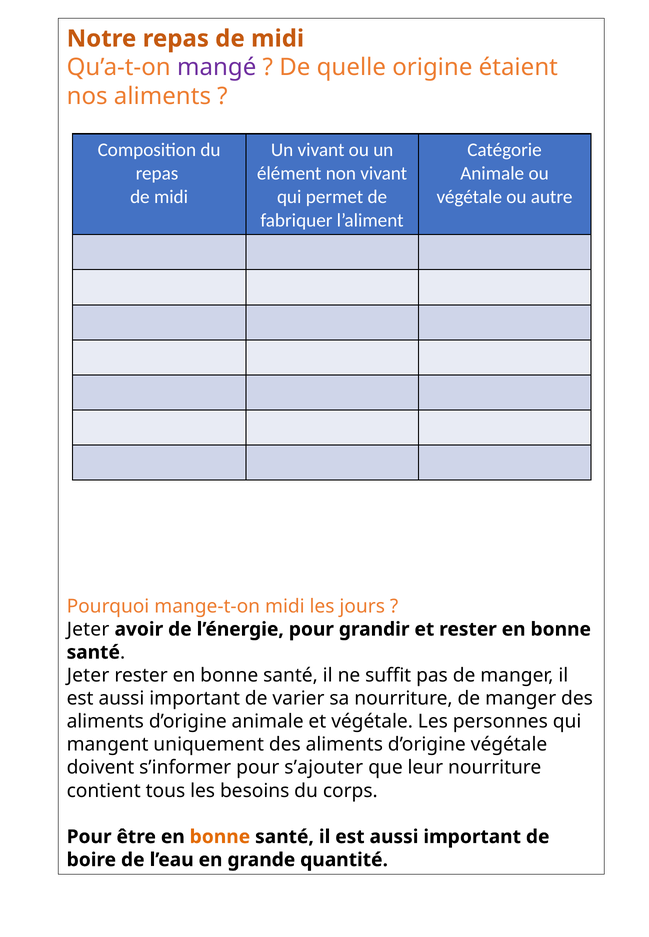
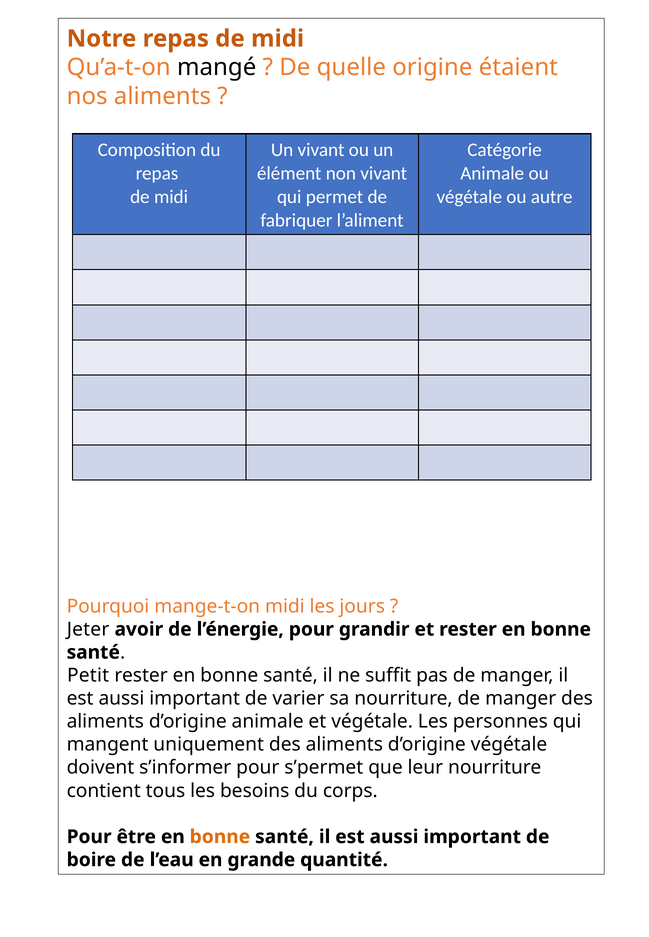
mangé colour: purple -> black
Jeter at (88, 676): Jeter -> Petit
s’ajouter: s’ajouter -> s’permet
